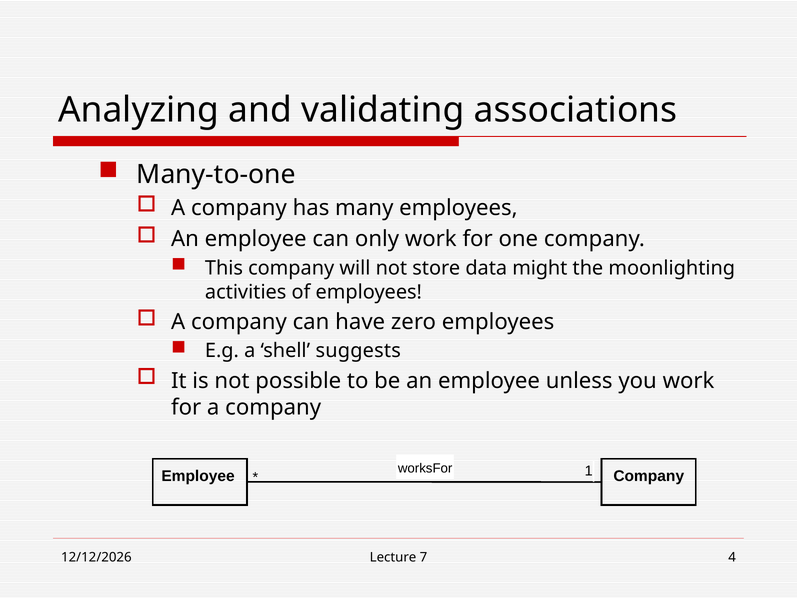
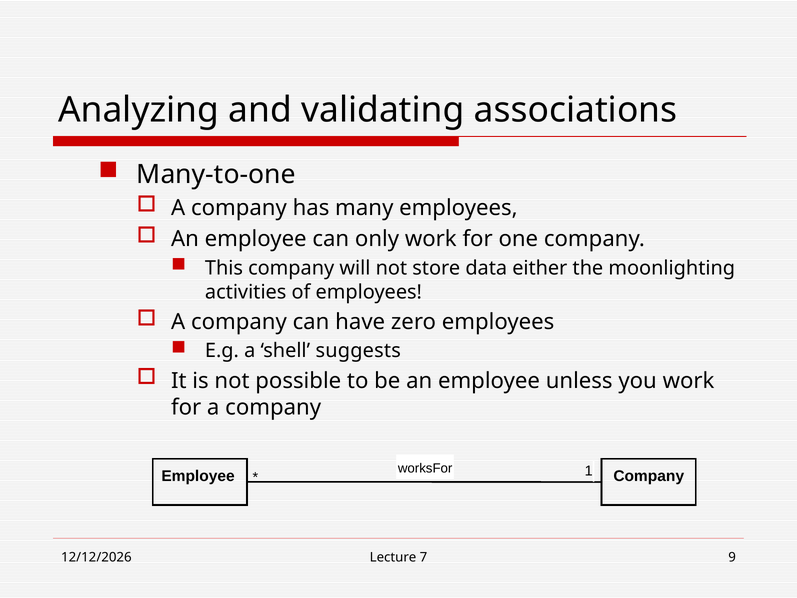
might: might -> either
4: 4 -> 9
